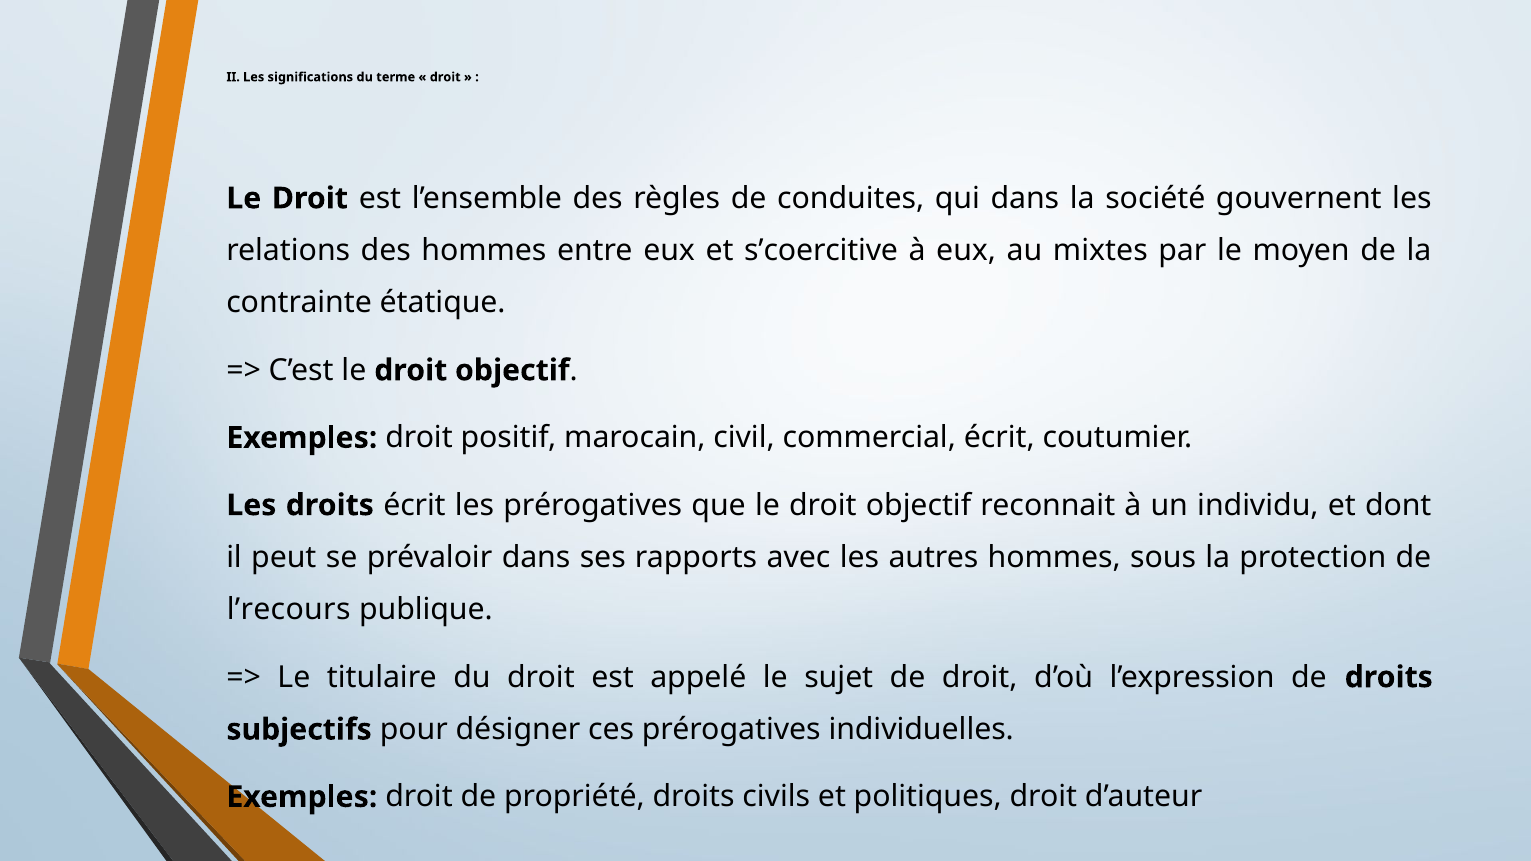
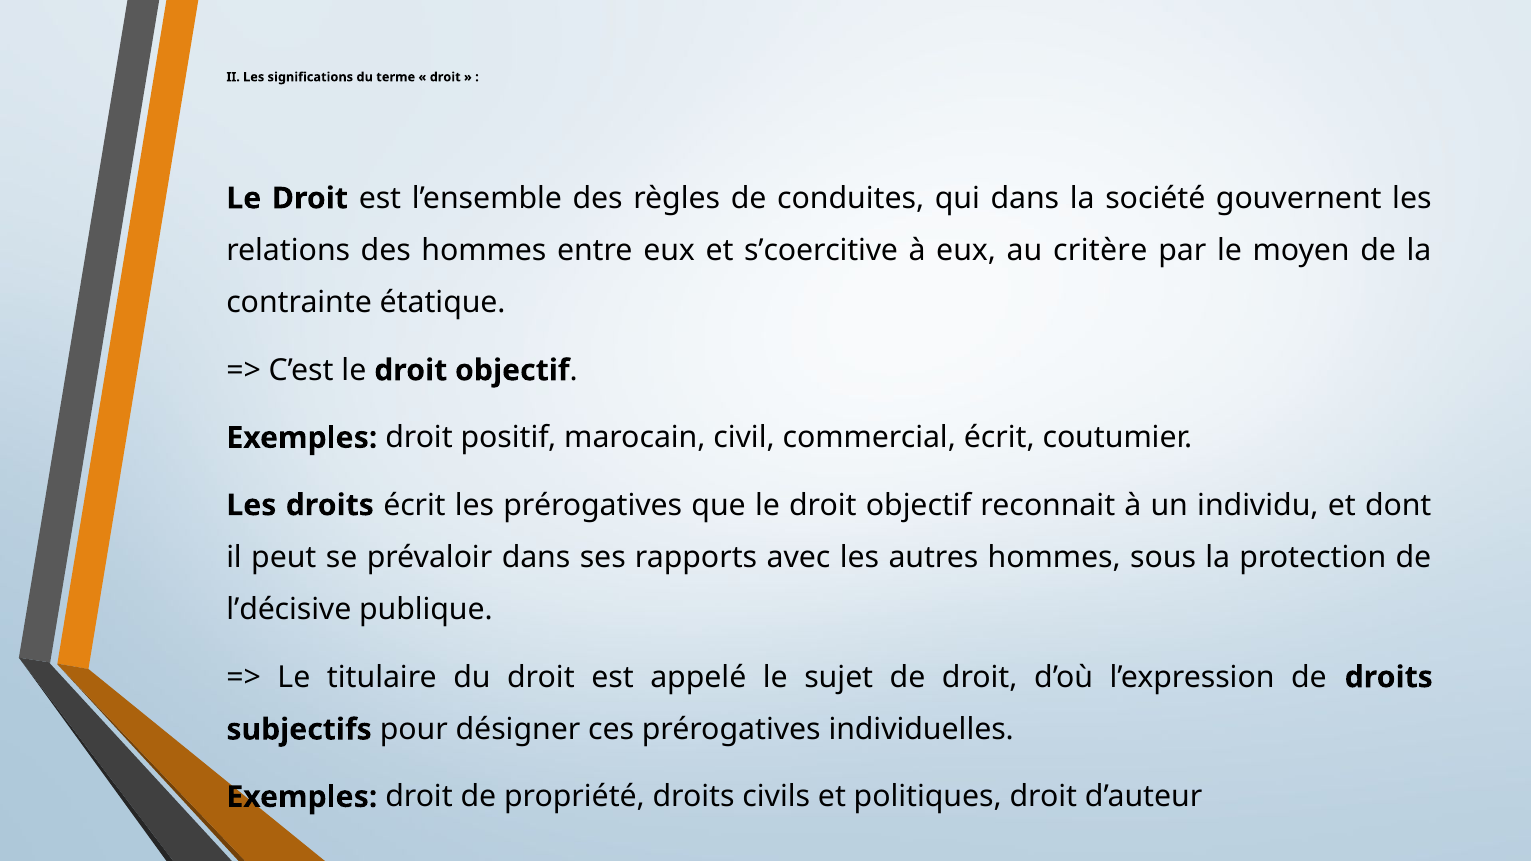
mixtes: mixtes -> critère
l’recours: l’recours -> l’décisive
